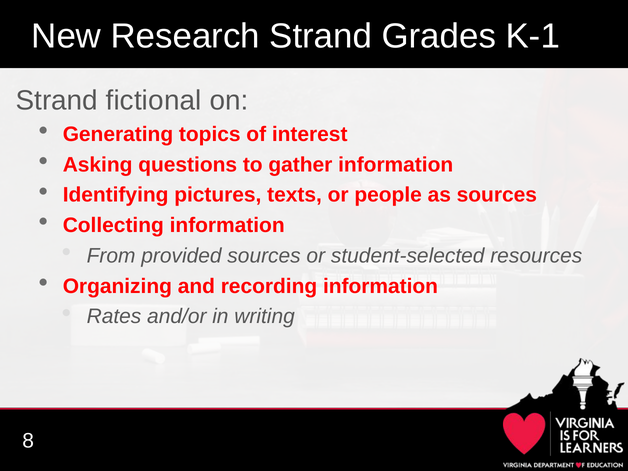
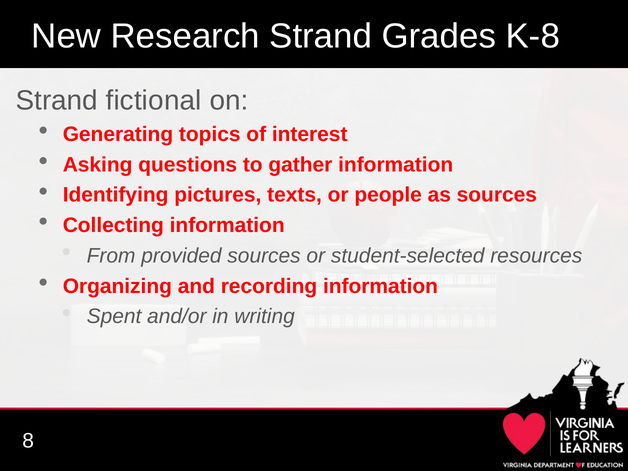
K-1: K-1 -> K-8
Rates: Rates -> Spent
